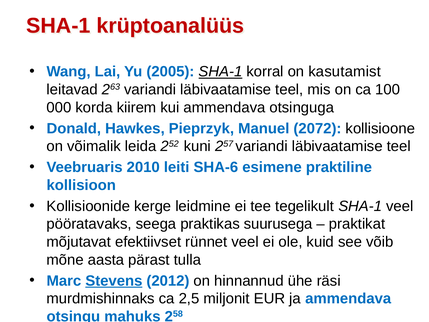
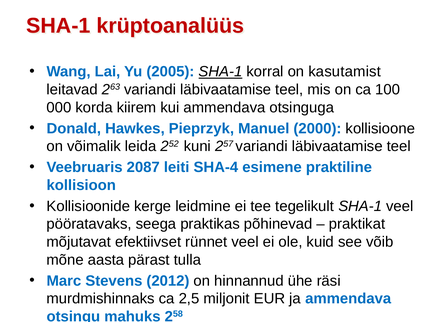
2072: 2072 -> 2000
2010: 2010 -> 2087
SHA-6: SHA-6 -> SHA-4
suurusega: suurusega -> põhinevad
Stevens underline: present -> none
